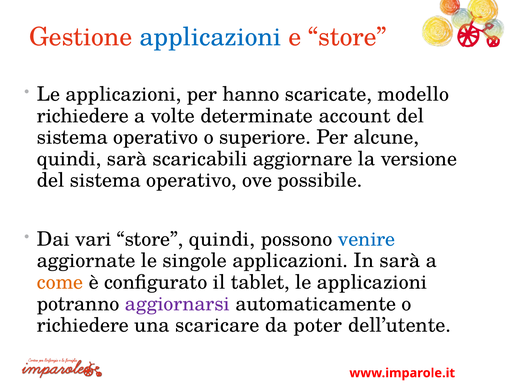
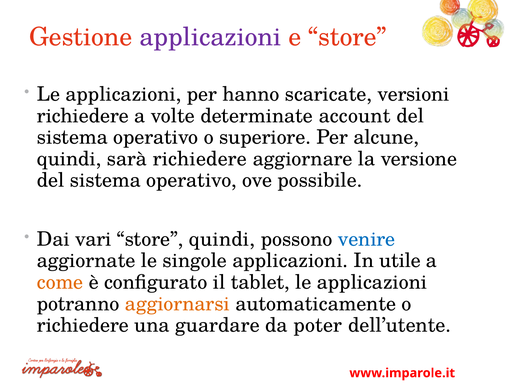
applicazioni at (210, 37) colour: blue -> purple
modello: modello -> versioni
sarà scaricabili: scaricabili -> richiedere
In sarà: sarà -> utile
aggiornarsi colour: purple -> orange
scaricare: scaricare -> guardare
